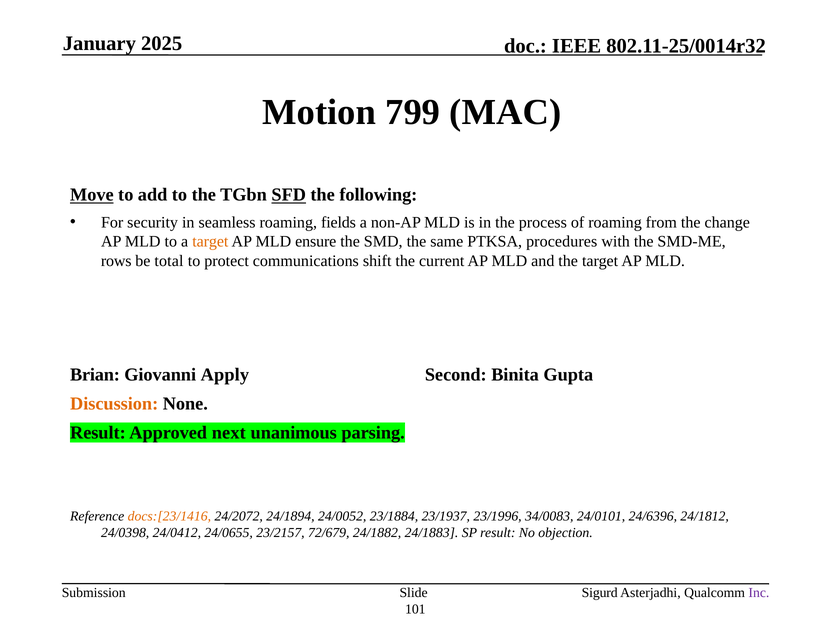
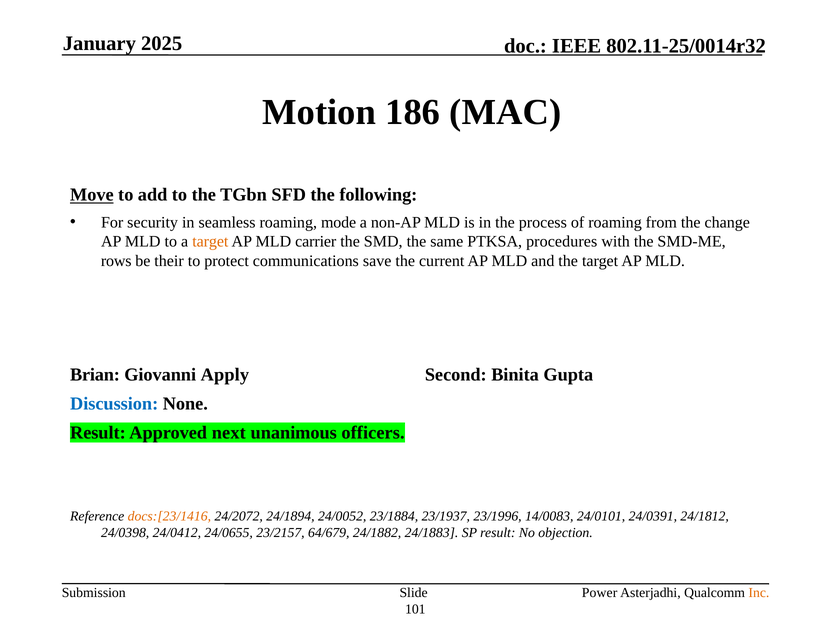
799: 799 -> 186
SFD underline: present -> none
fields: fields -> mode
ensure: ensure -> carrier
total: total -> their
shift: shift -> save
Discussion colour: orange -> blue
parsing: parsing -> officers
34/0083: 34/0083 -> 14/0083
24/6396: 24/6396 -> 24/0391
72/679: 72/679 -> 64/679
Sigurd: Sigurd -> Power
Inc colour: purple -> orange
